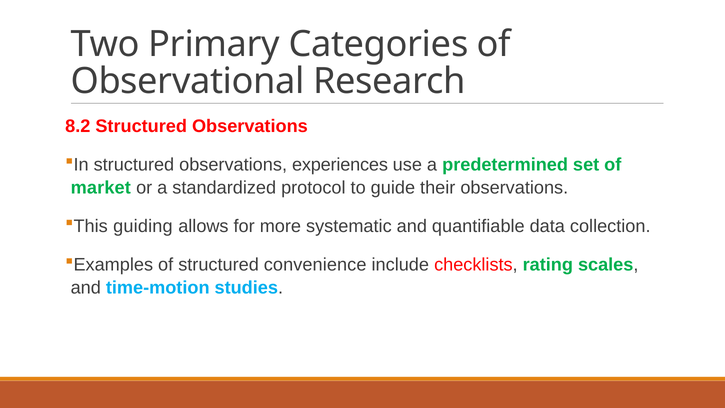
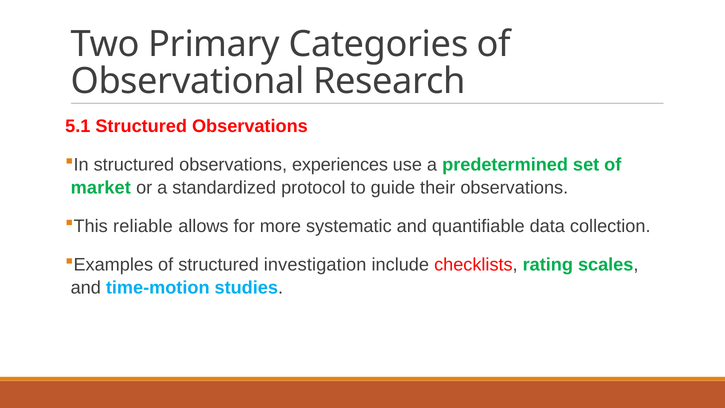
8.2: 8.2 -> 5.1
guiding: guiding -> reliable
convenience: convenience -> investigation
